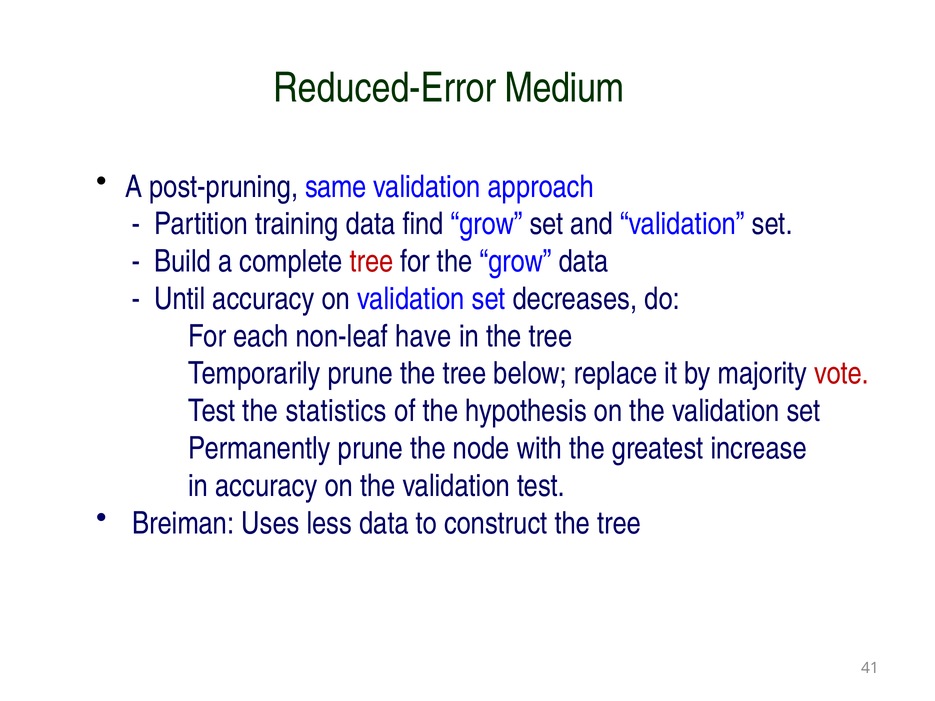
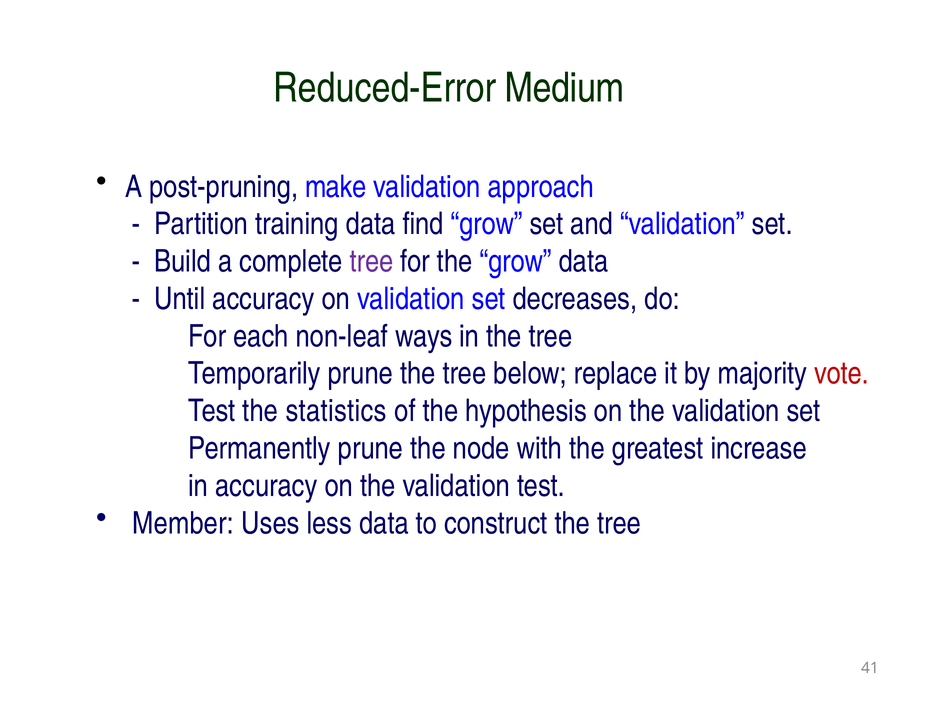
same: same -> make
tree at (371, 262) colour: red -> purple
have: have -> ways
Breiman: Breiman -> Member
